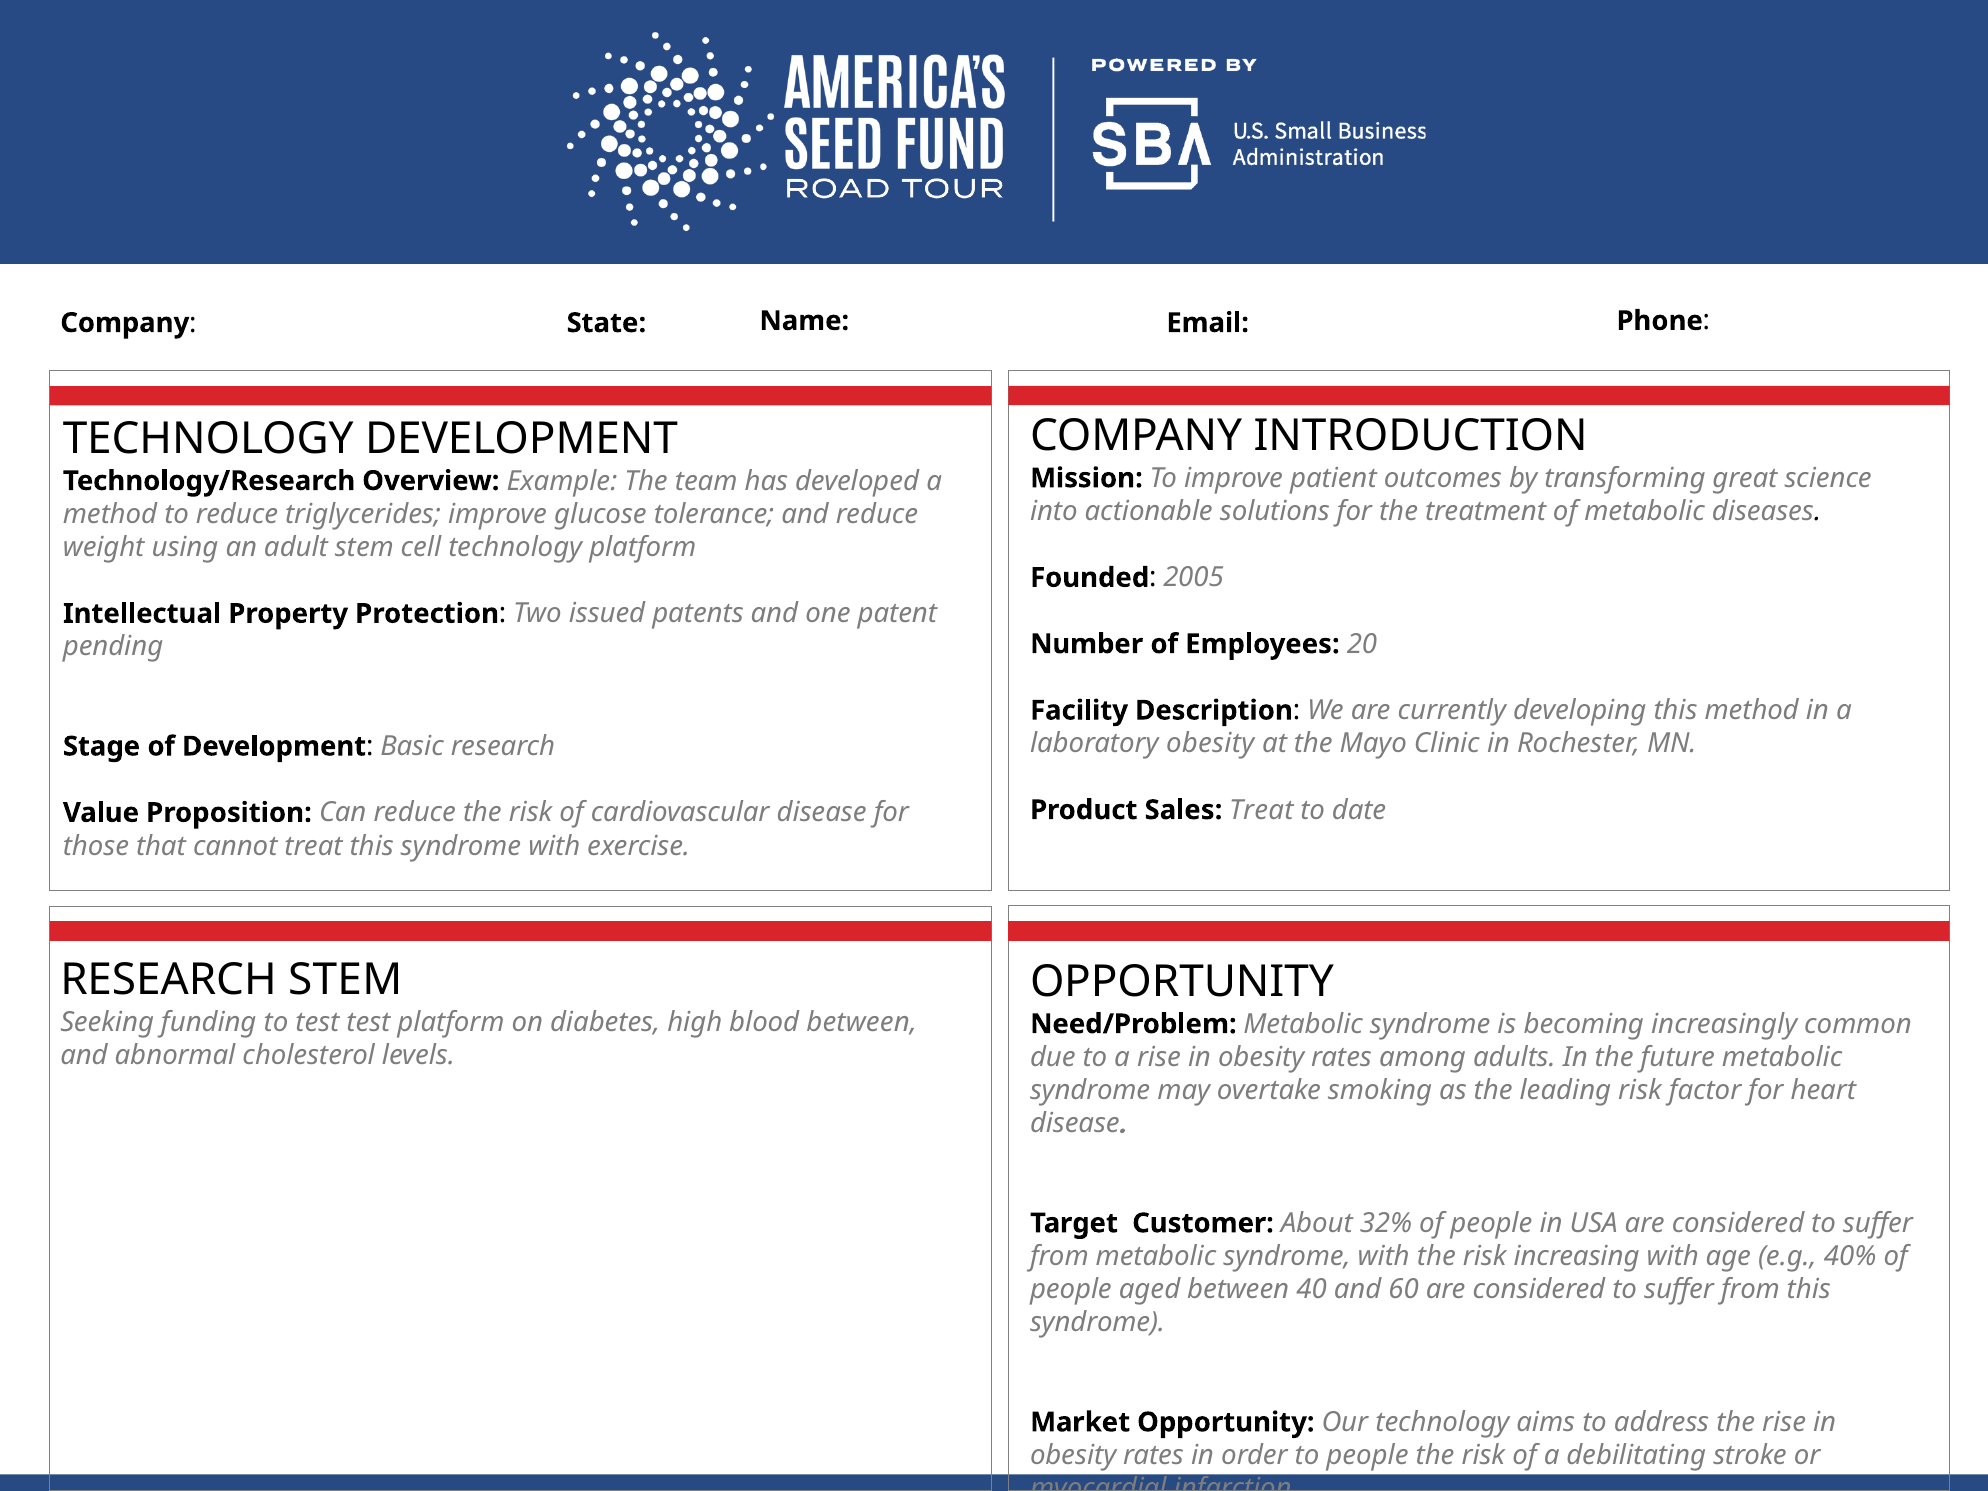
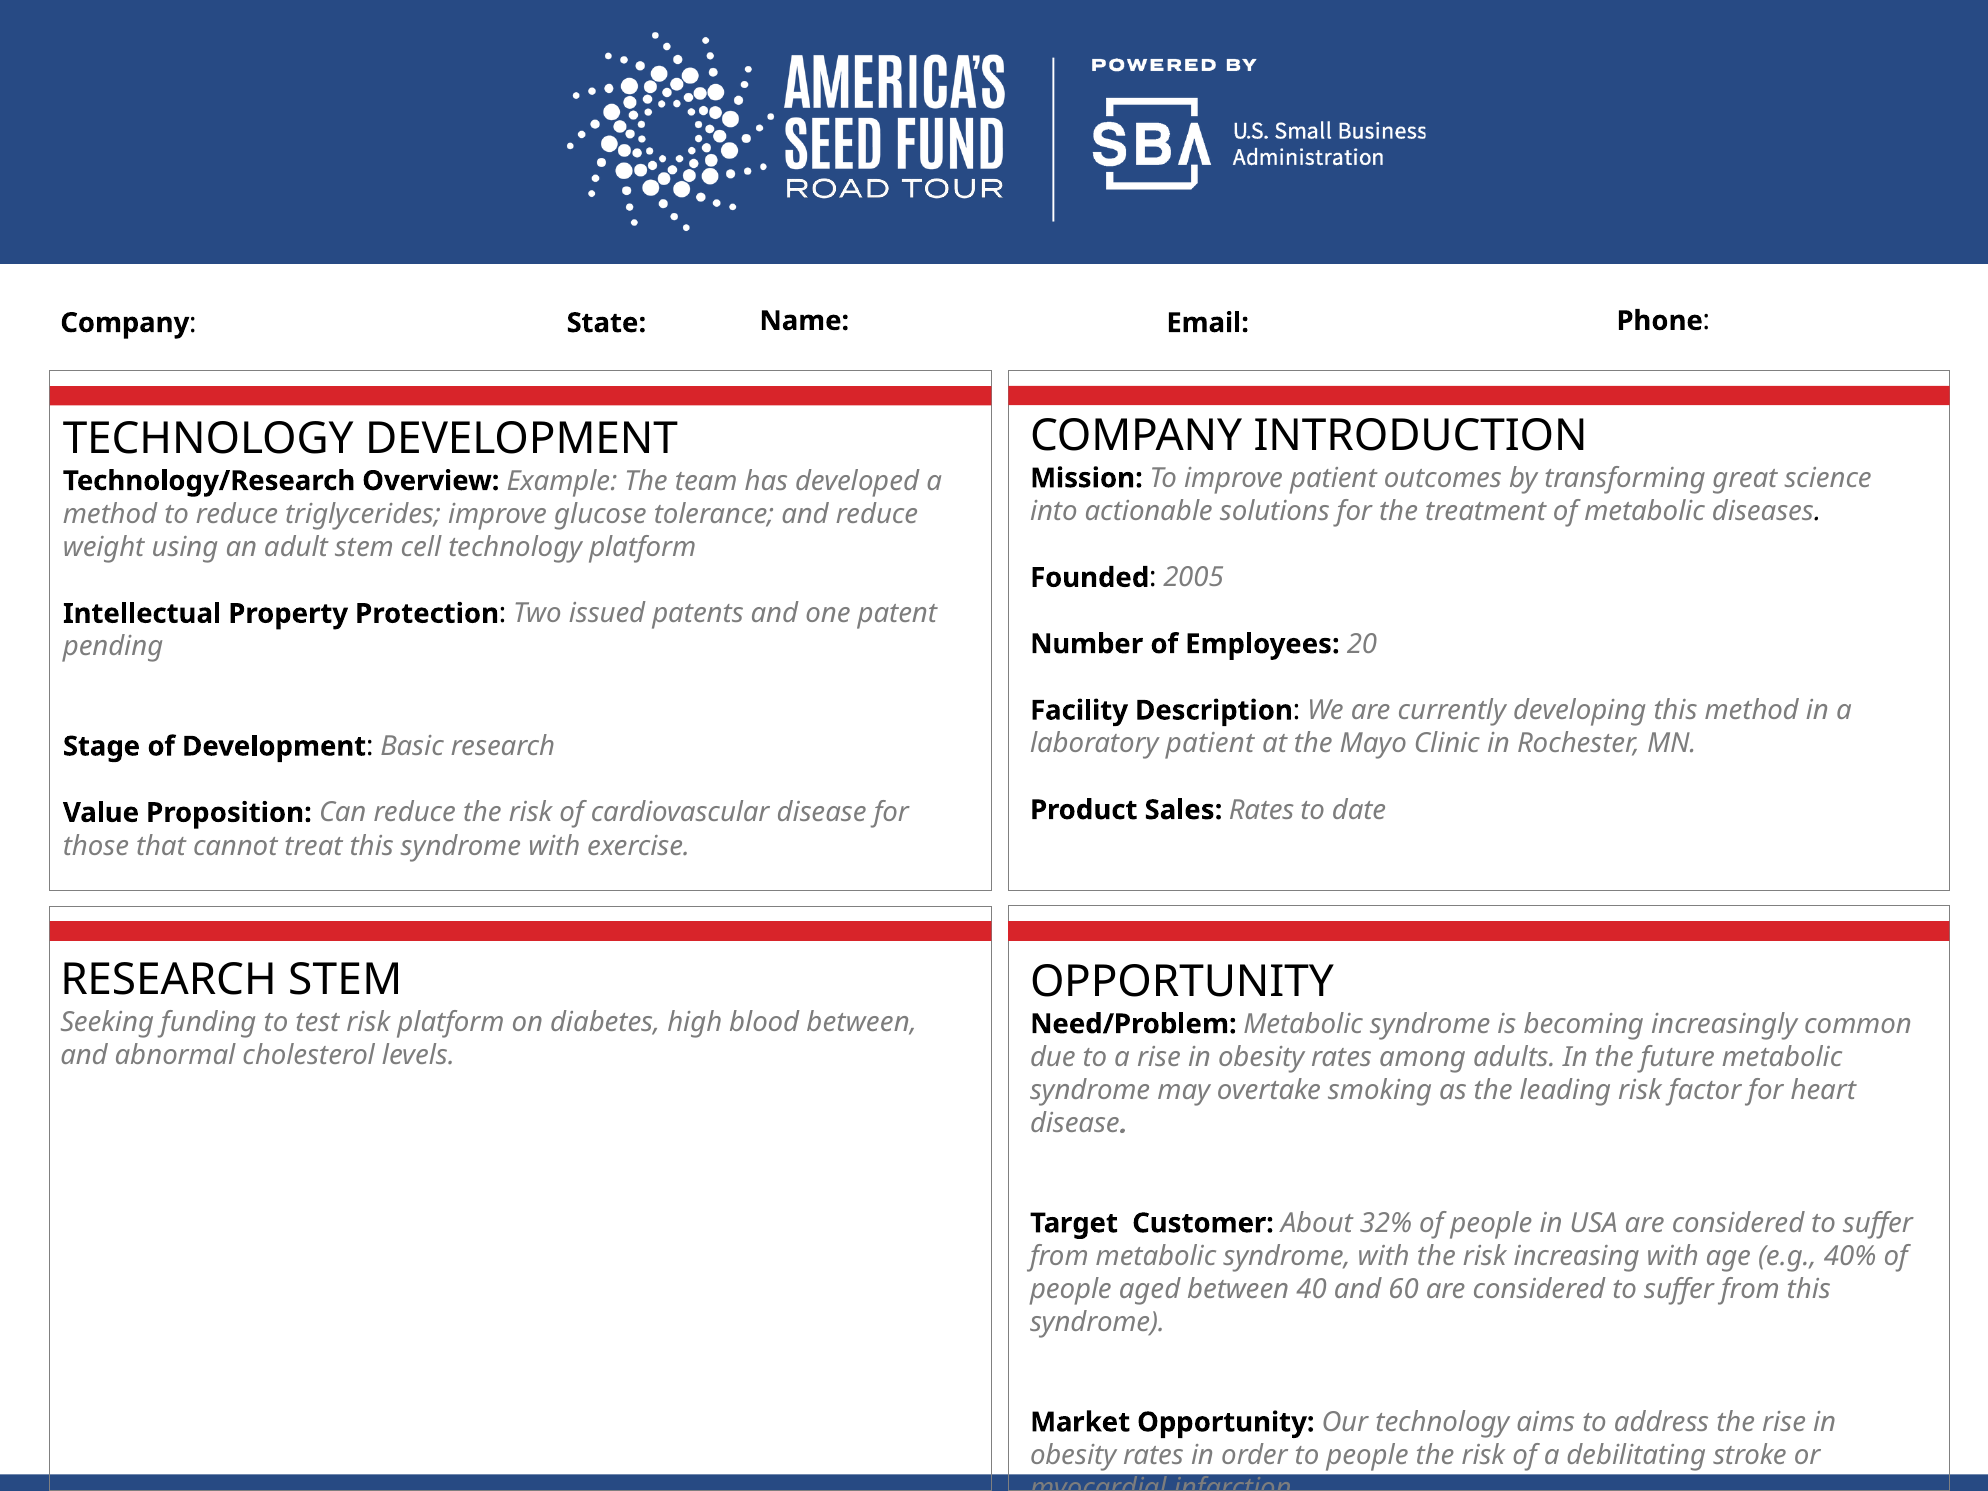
laboratory obesity: obesity -> patient
Sales Treat: Treat -> Rates
test test: test -> risk
